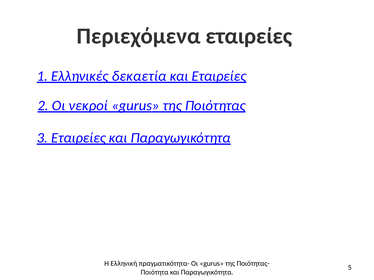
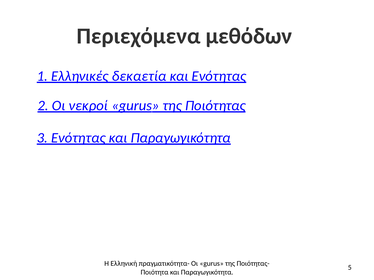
Περιεχόμενα εταιρείες: εταιρείες -> μεθόδων
και Εταιρείες: Εταιρείες -> Ενότητας
3 Εταιρείες: Εταιρείες -> Ενότητας
